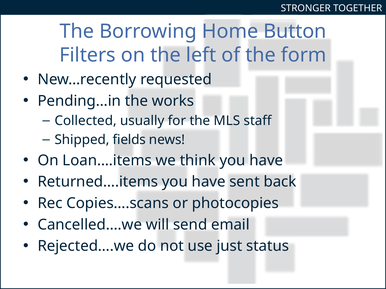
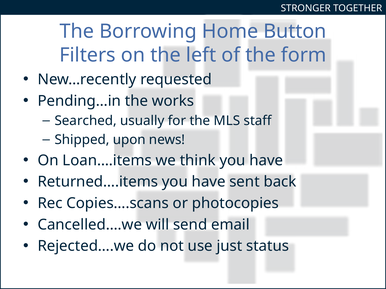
Collected: Collected -> Searched
fields: fields -> upon
